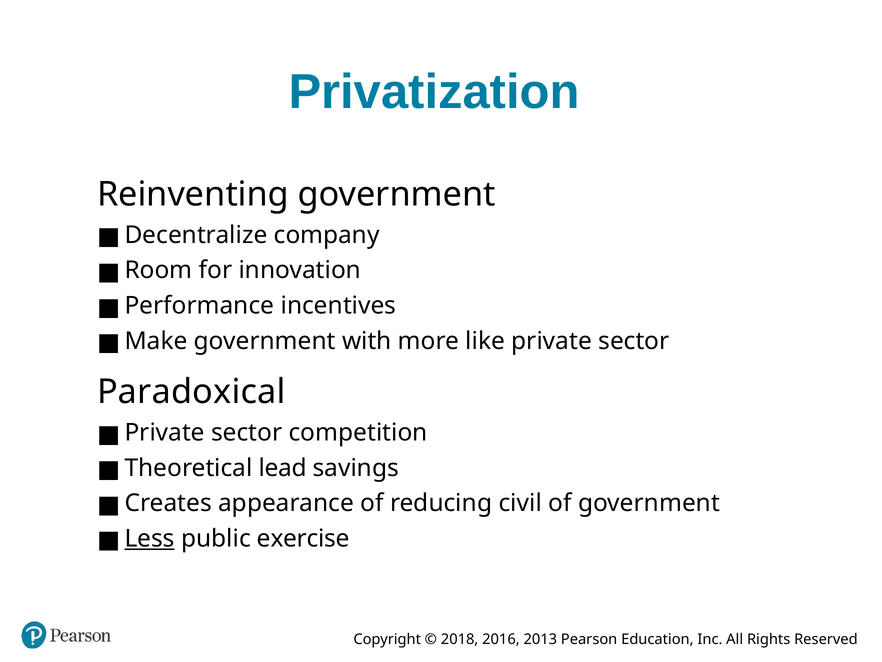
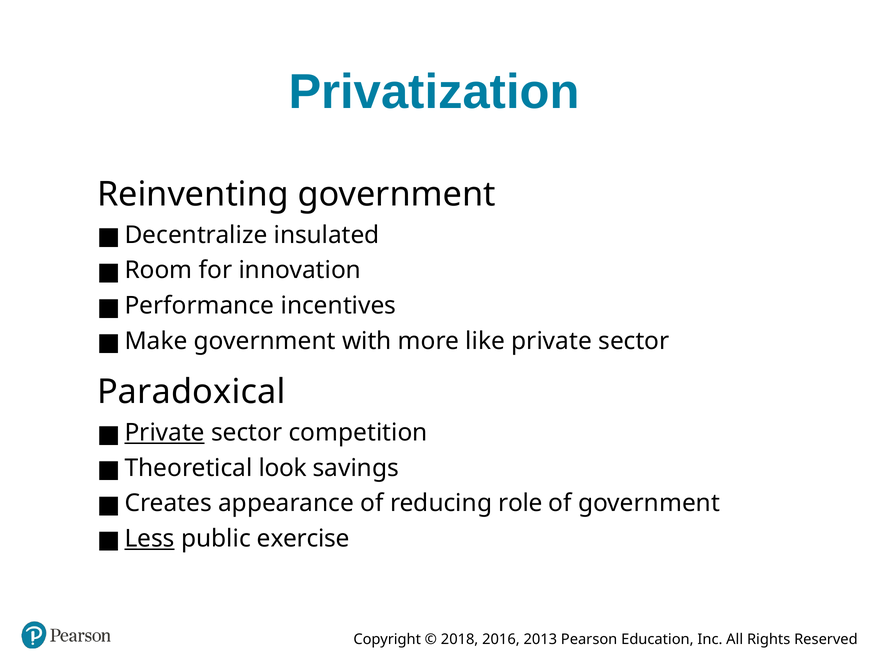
company: company -> insulated
Private at (165, 432) underline: none -> present
lead: lead -> look
civil: civil -> role
